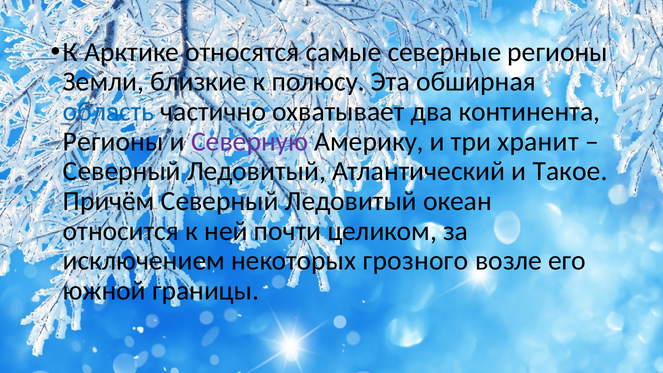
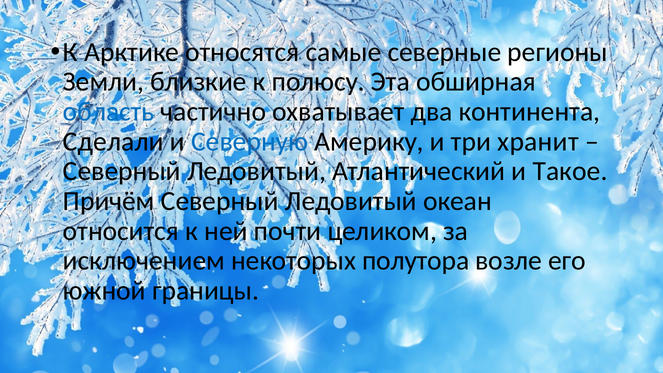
Регионы at (113, 141): Регионы -> Сделали
Северную colour: purple -> blue
грозного: грозного -> полутора
